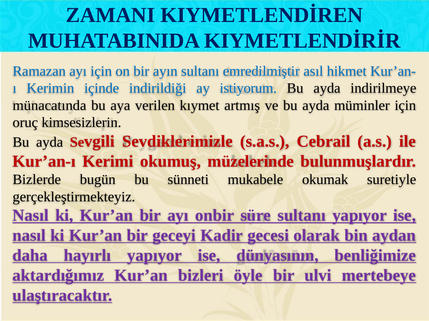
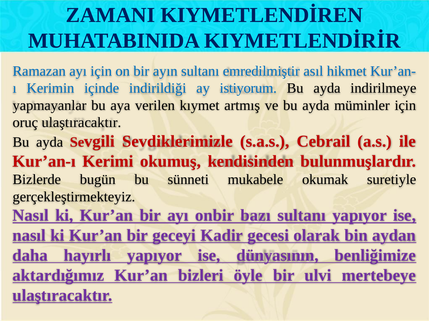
münacatında: münacatında -> yapmayanlar
oruç kimsesizlerin: kimsesizlerin -> ulaştıracaktır
müzelerinde: müzelerinde -> kendisinden
süre: süre -> bazı
